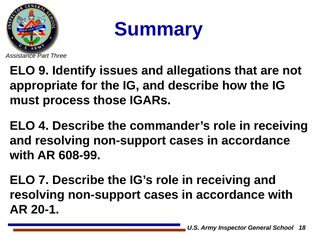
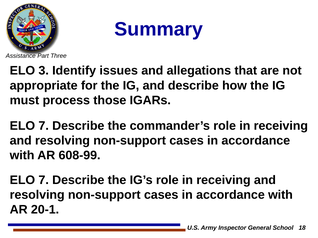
9: 9 -> 3
4 at (44, 126): 4 -> 7
